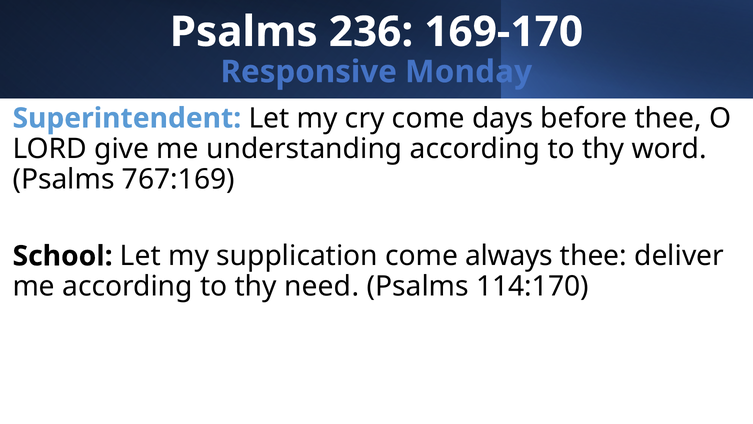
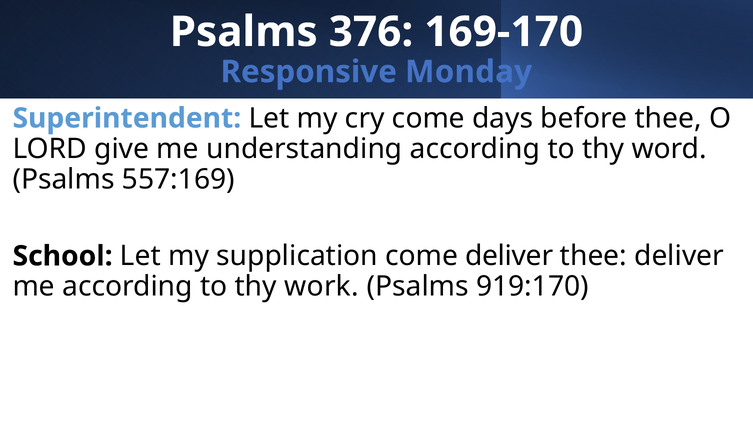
236: 236 -> 376
767:169: 767:169 -> 557:169
come always: always -> deliver
need: need -> work
114:170: 114:170 -> 919:170
